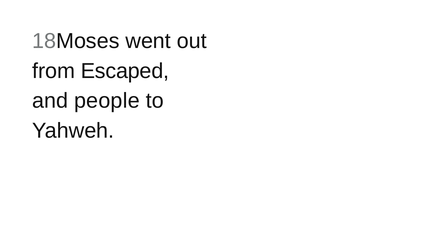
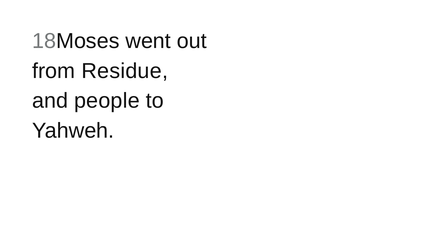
Escaped: Escaped -> Residue
